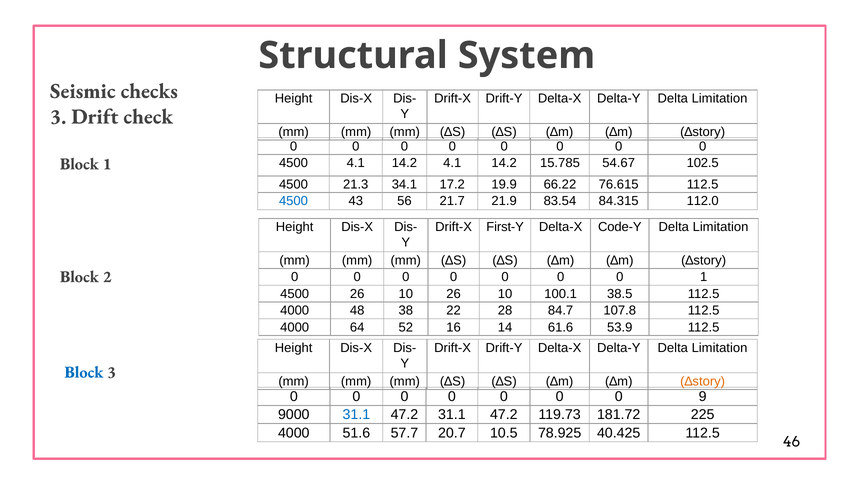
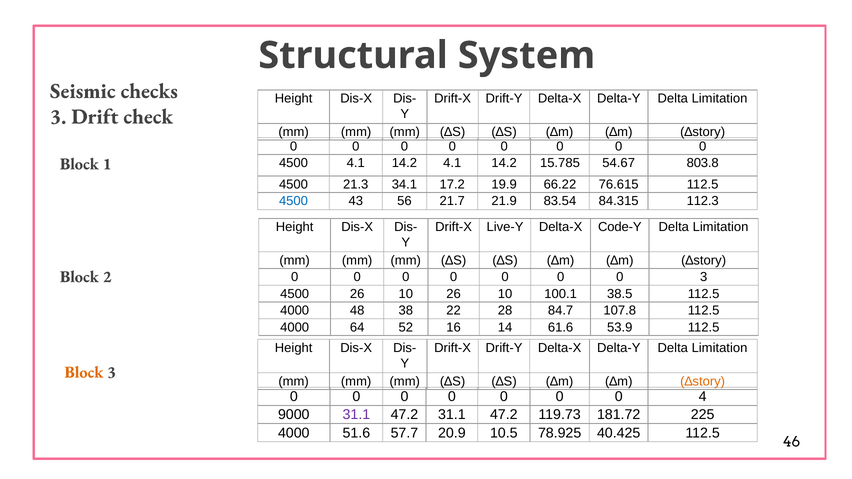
102.5: 102.5 -> 803.8
112.0: 112.0 -> 112.3
First-Y: First-Y -> Live-Y
0 1: 1 -> 3
Block at (84, 372) colour: blue -> orange
9: 9 -> 4
31.1 at (356, 415) colour: blue -> purple
20.7: 20.7 -> 20.9
